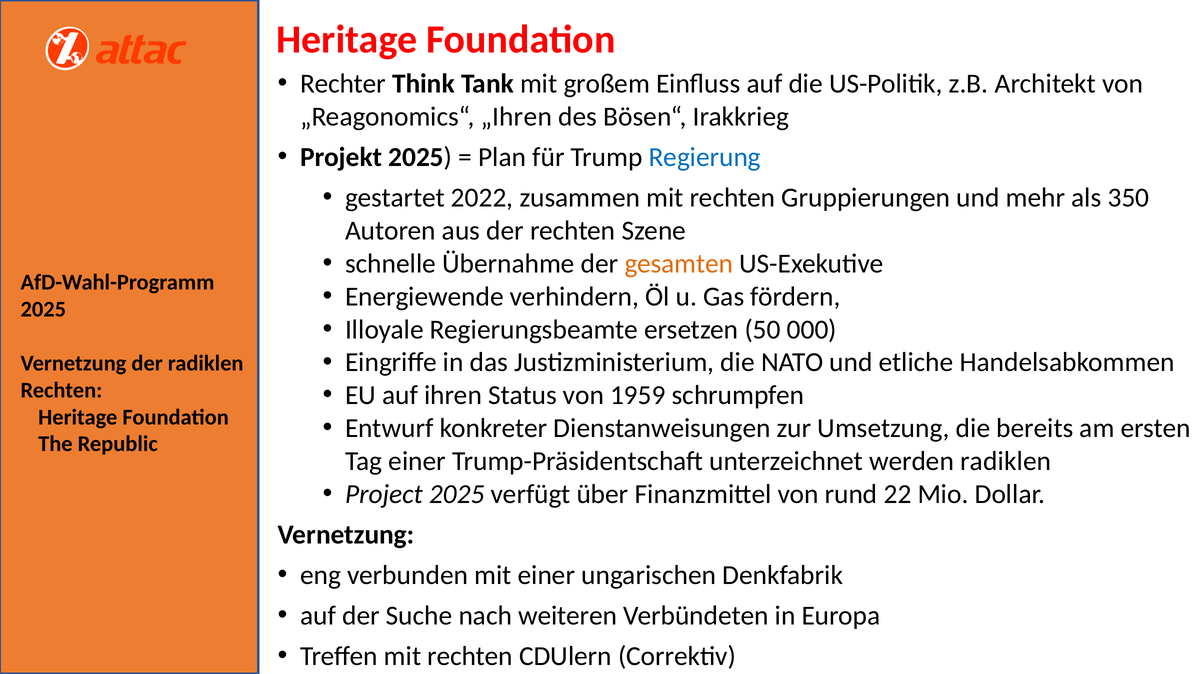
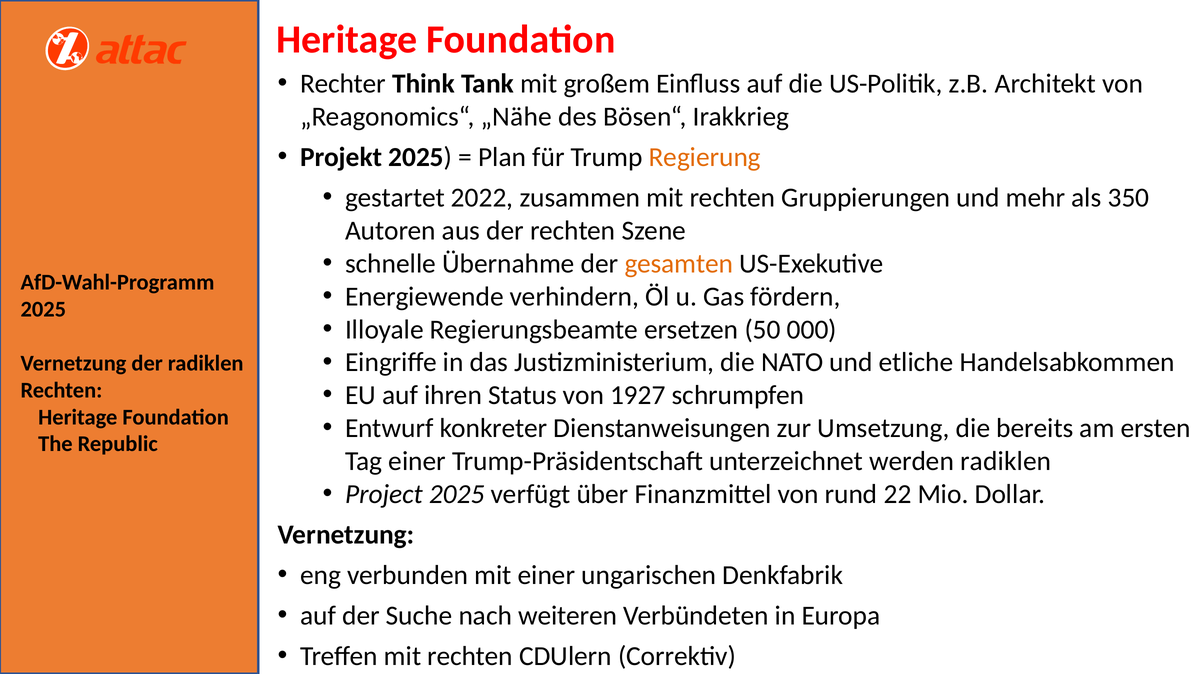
„Ihren: „Ihren -> „Nähe
Regierung colour: blue -> orange
1959: 1959 -> 1927
